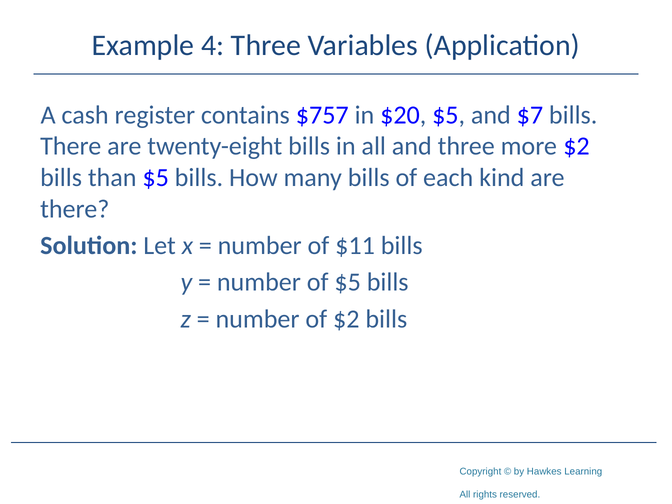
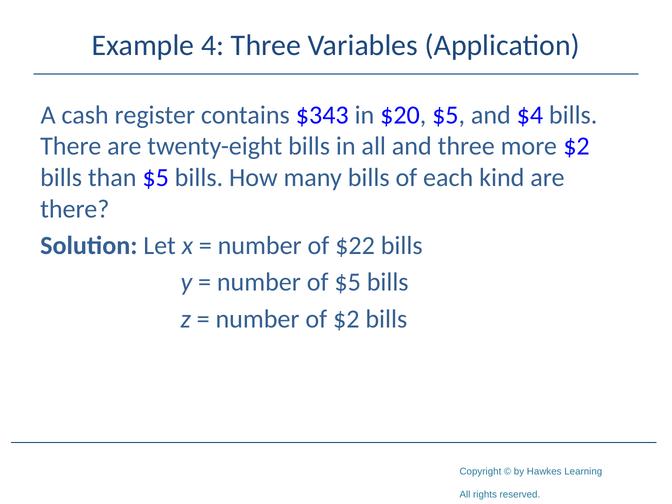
$757: $757 -> $343
$7: $7 -> $4
$11: $11 -> $22
